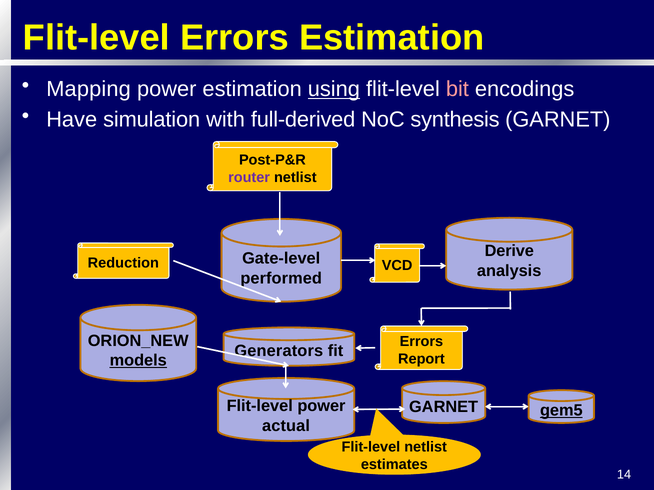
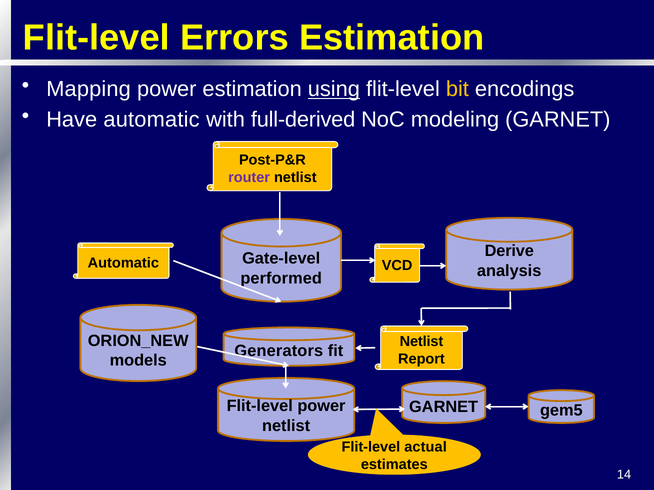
bit colour: pink -> yellow
Have simulation: simulation -> automatic
synthesis: synthesis -> modeling
Reduction at (123, 263): Reduction -> Automatic
Errors at (421, 342): Errors -> Netlist
models underline: present -> none
gem5 underline: present -> none
actual at (286, 426): actual -> netlist
Flit-level netlist: netlist -> actual
